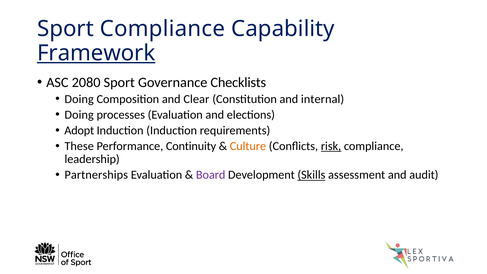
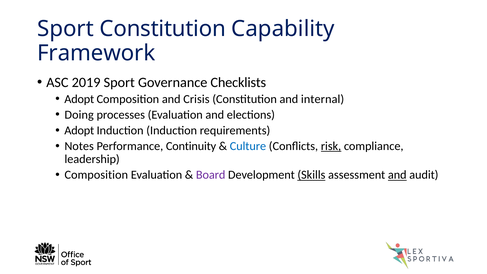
Sport Compliance: Compliance -> Constitution
Framework underline: present -> none
2080: 2080 -> 2019
Doing at (79, 99): Doing -> Adopt
Clear: Clear -> Crisis
These: These -> Notes
Culture colour: orange -> blue
Partnerships at (96, 175): Partnerships -> Composition
and at (397, 175) underline: none -> present
